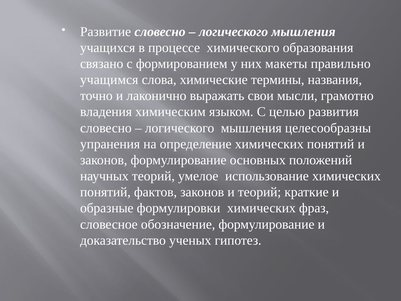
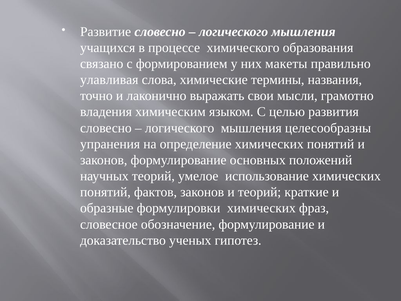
учащимся: учащимся -> улавливая
